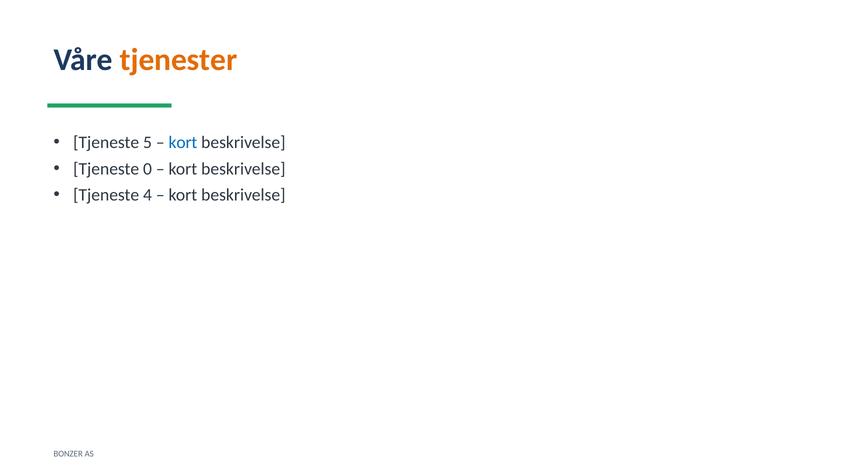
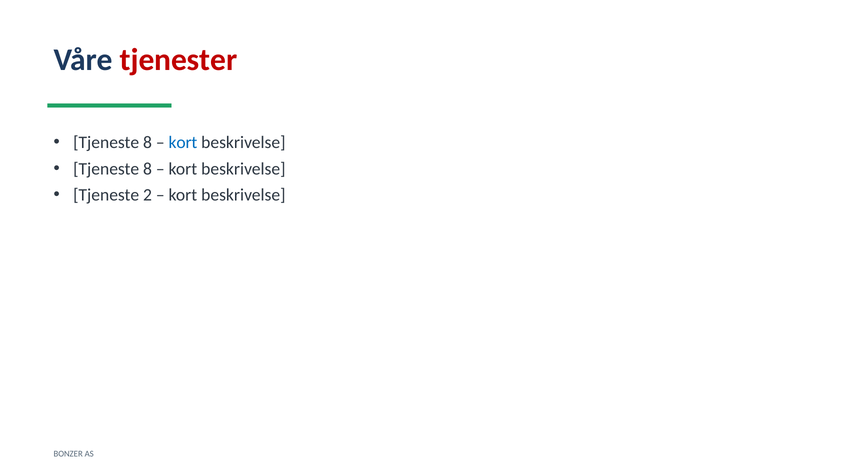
tjenester colour: orange -> red
5 at (147, 142): 5 -> 8
0 at (147, 169): 0 -> 8
4: 4 -> 2
